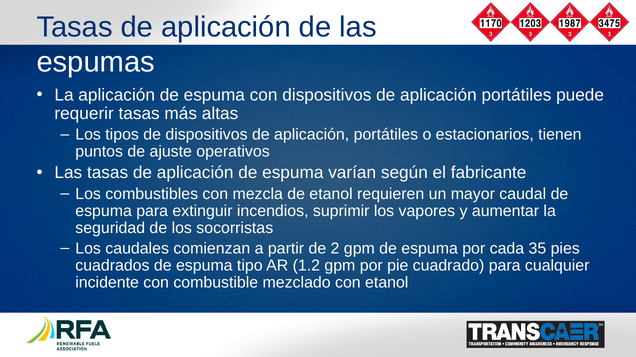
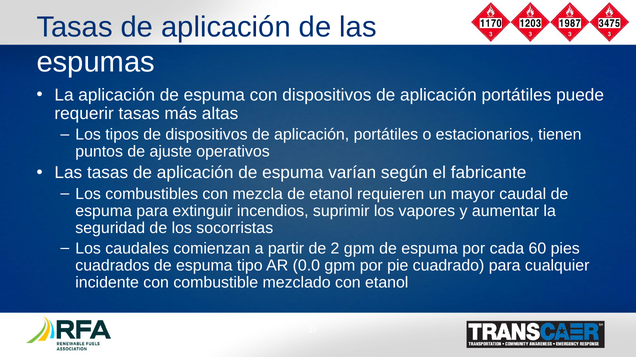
35: 35 -> 60
1.2: 1.2 -> 0.0
